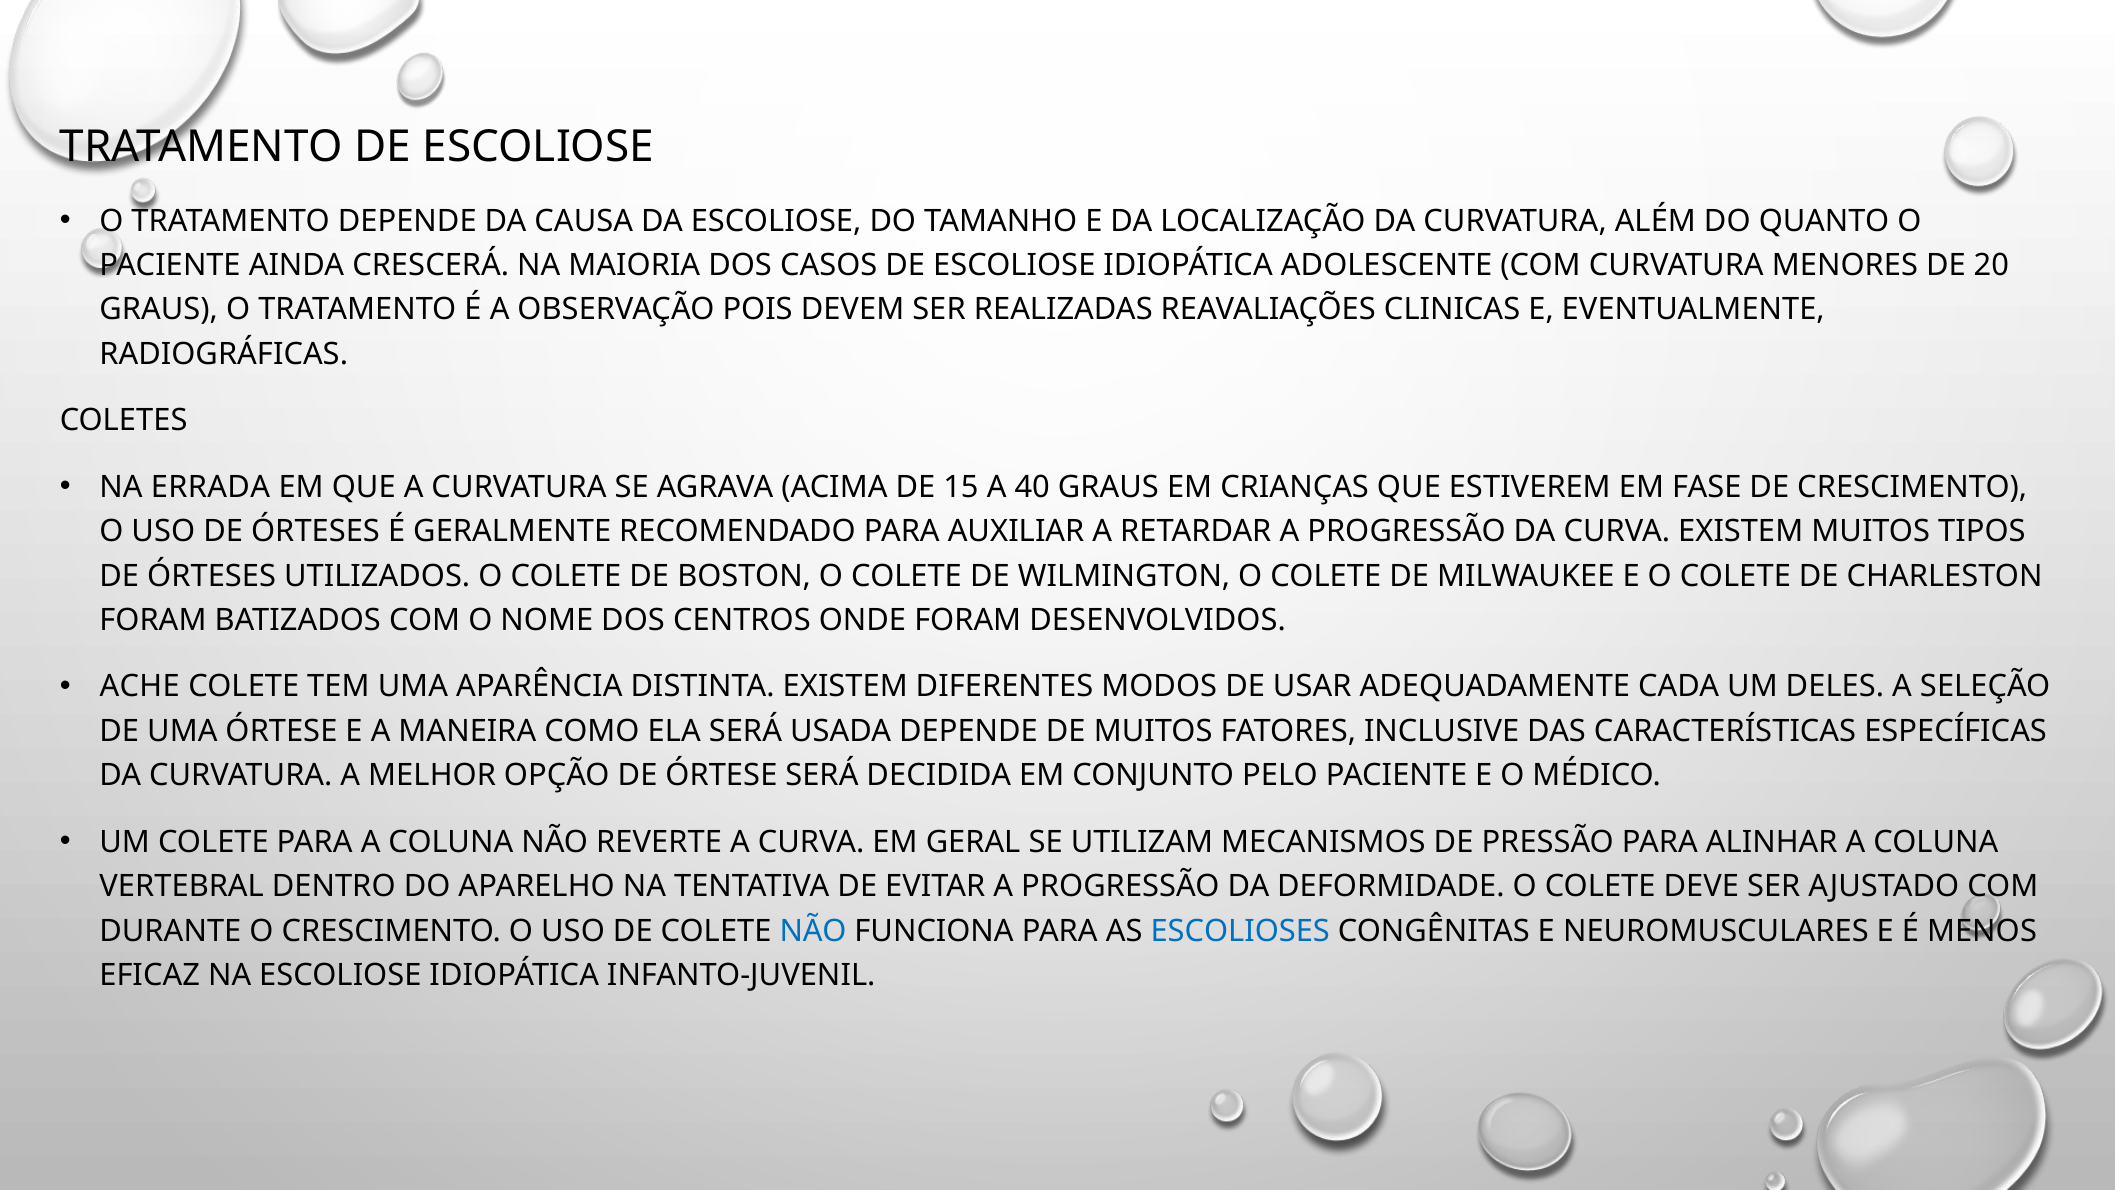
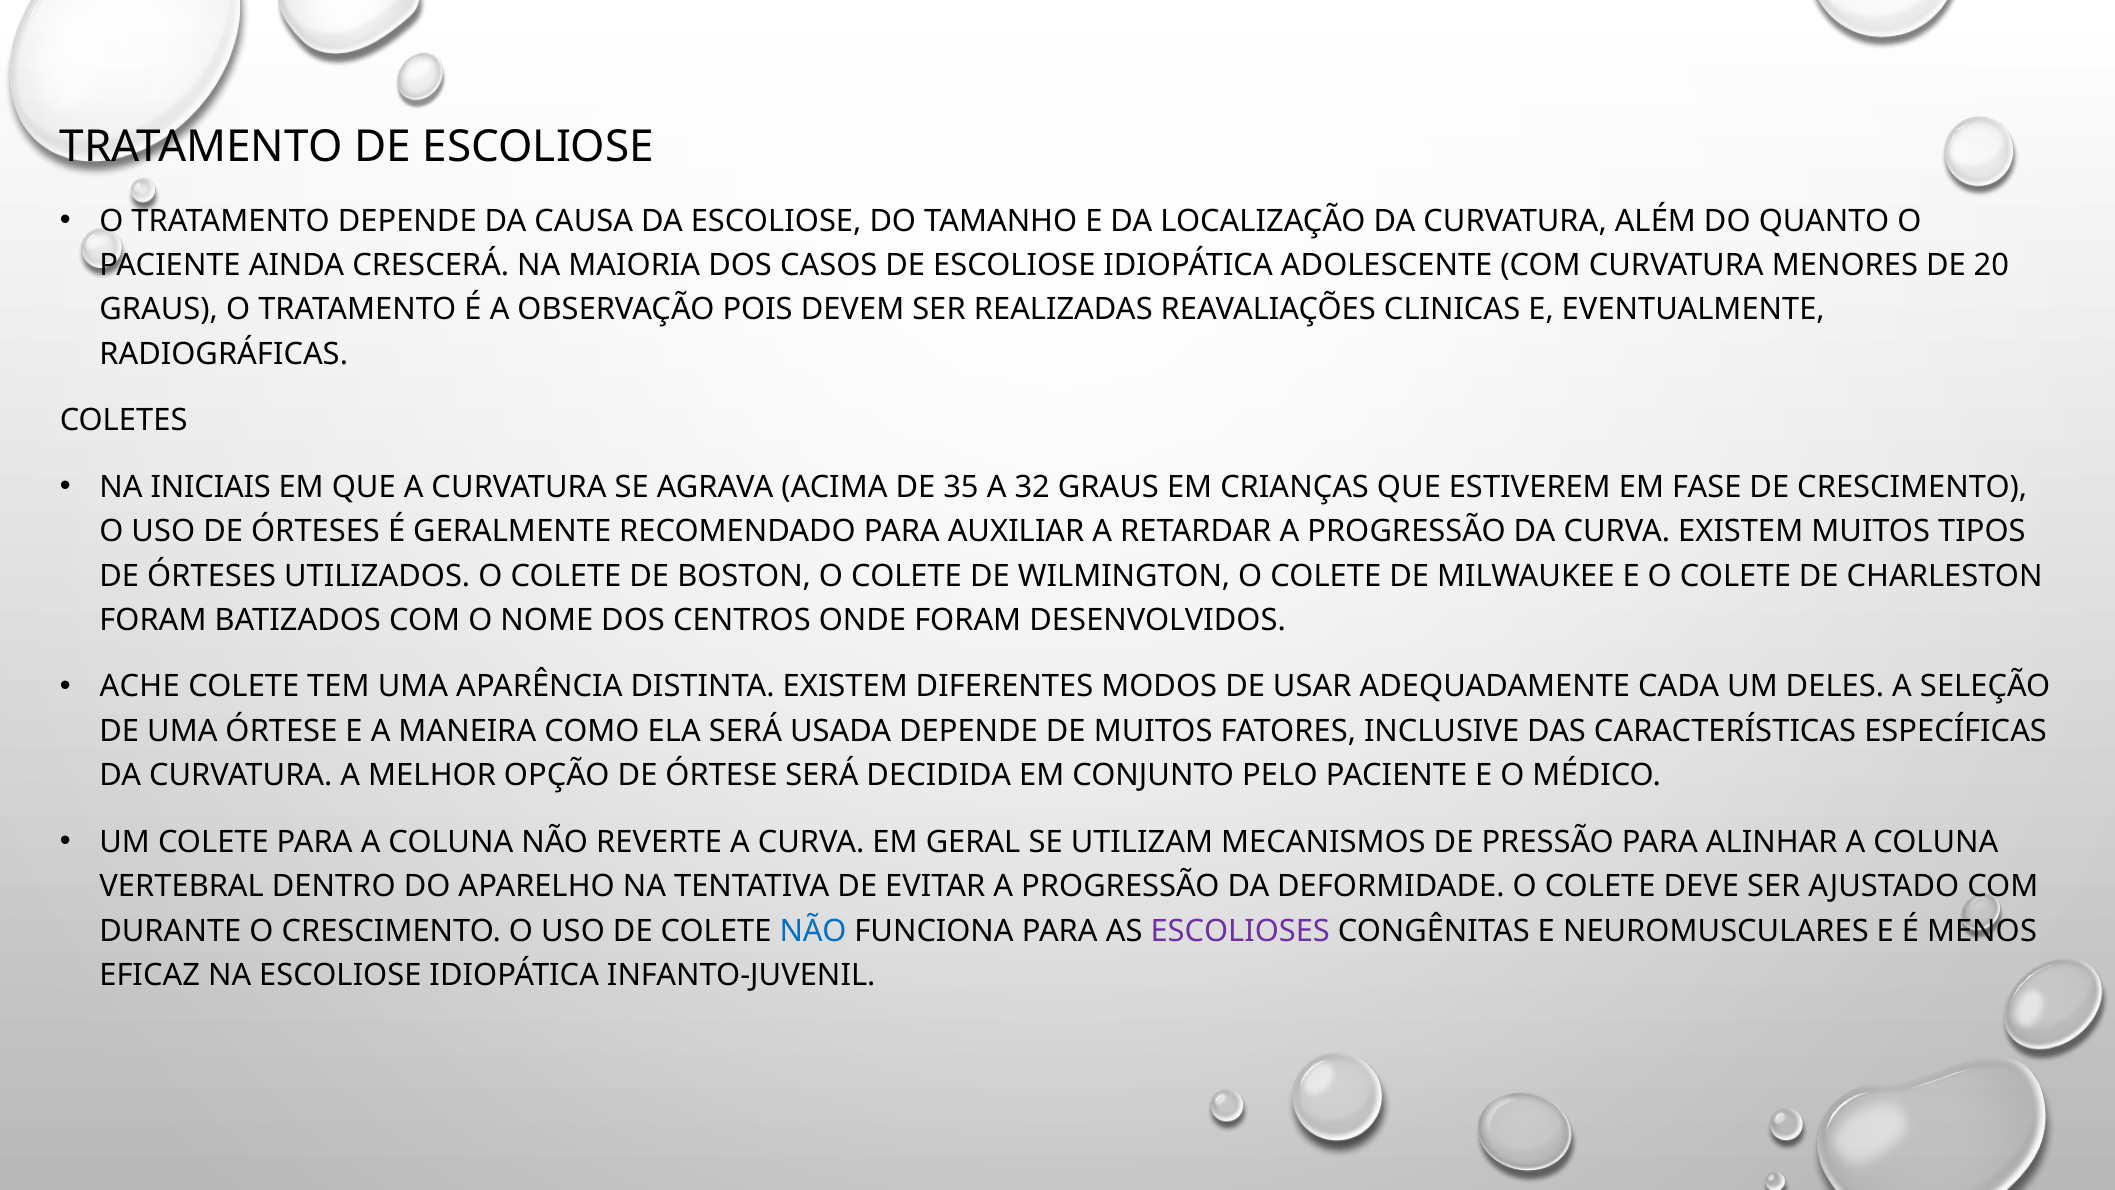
ERRADA: ERRADA -> INICIAIS
15: 15 -> 35
40: 40 -> 32
ESCOLIOSES colour: blue -> purple
